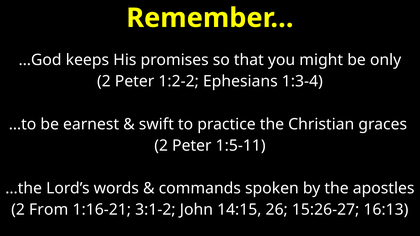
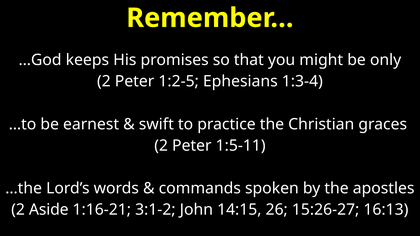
1:2-2: 1:2-2 -> 1:2-5
From: From -> Aside
